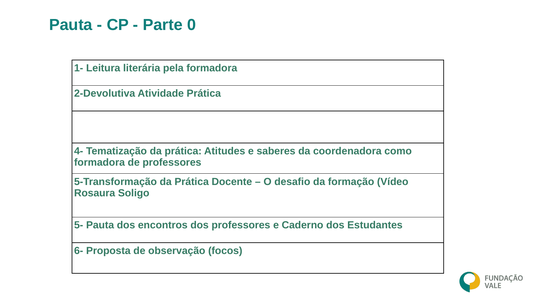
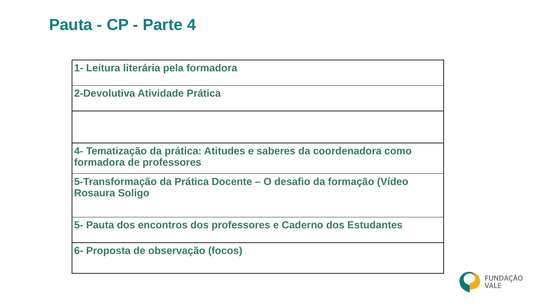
0: 0 -> 4
